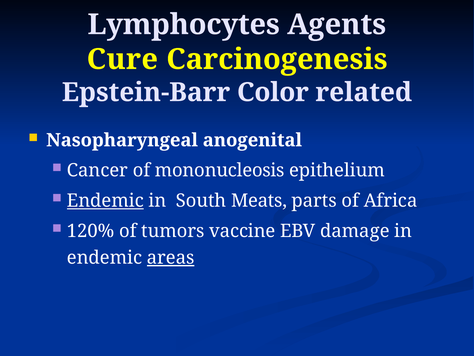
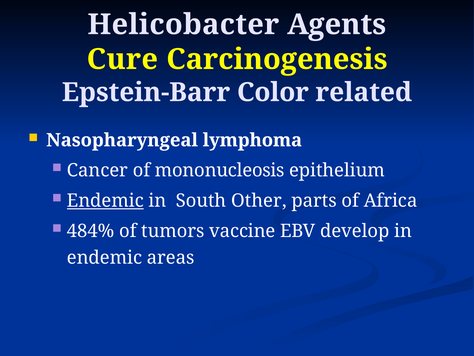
Lymphocytes: Lymphocytes -> Helicobacter
anogenital: anogenital -> lymphoma
Meats: Meats -> Other
120%: 120% -> 484%
damage: damage -> develop
areas underline: present -> none
